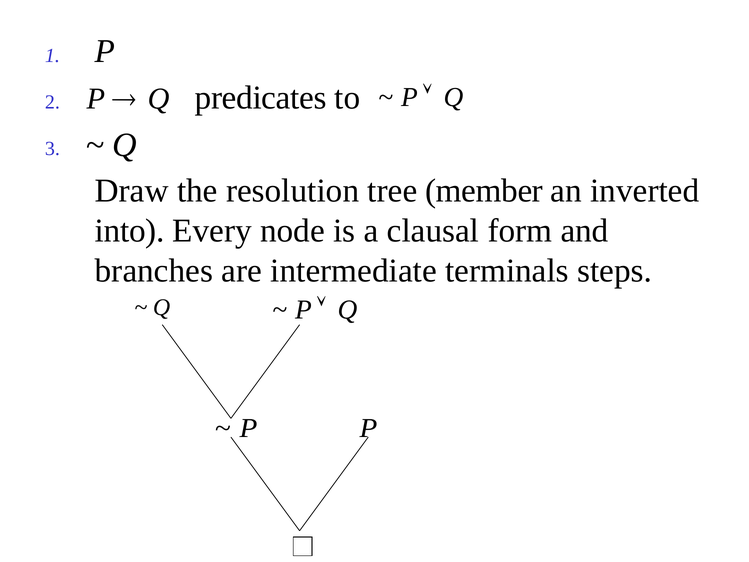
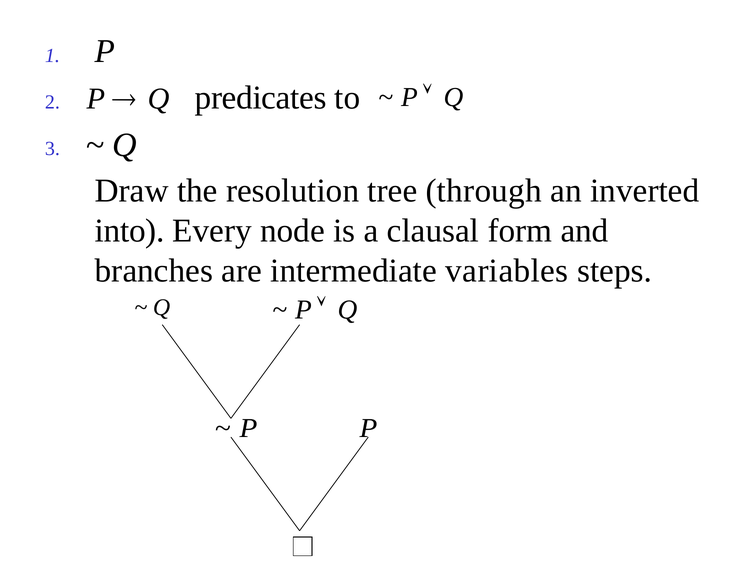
member: member -> through
terminals: terminals -> variables
